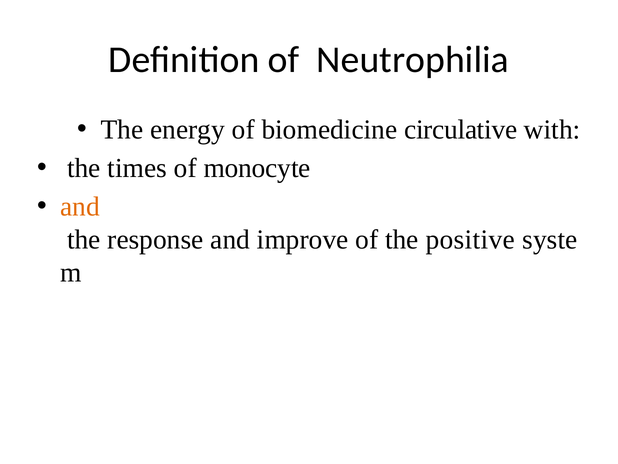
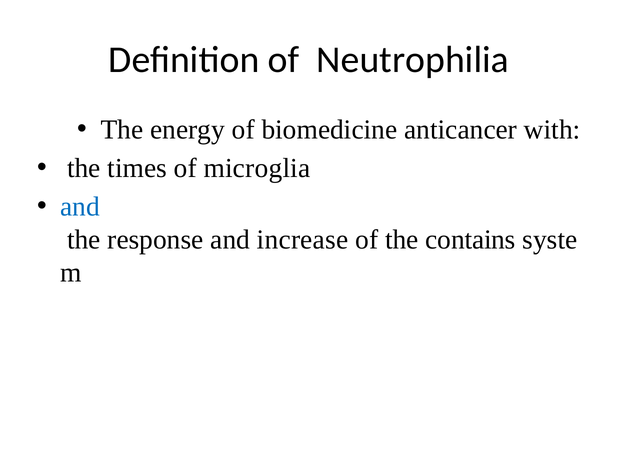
circulative: circulative -> anticancer
monocyte: monocyte -> microglia
and at (80, 207) colour: orange -> blue
improve: improve -> increase
positive: positive -> contains
